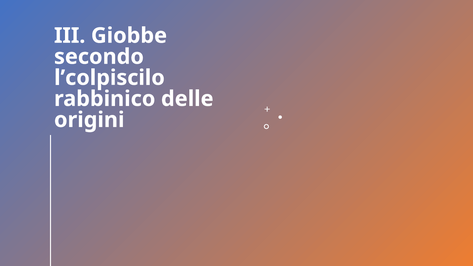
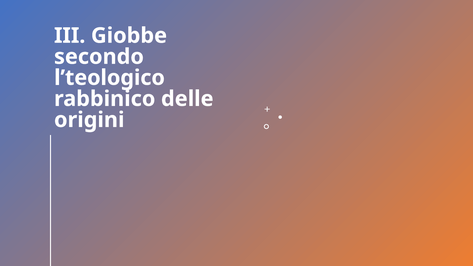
l’colpiscilo: l’colpiscilo -> l’teologico
